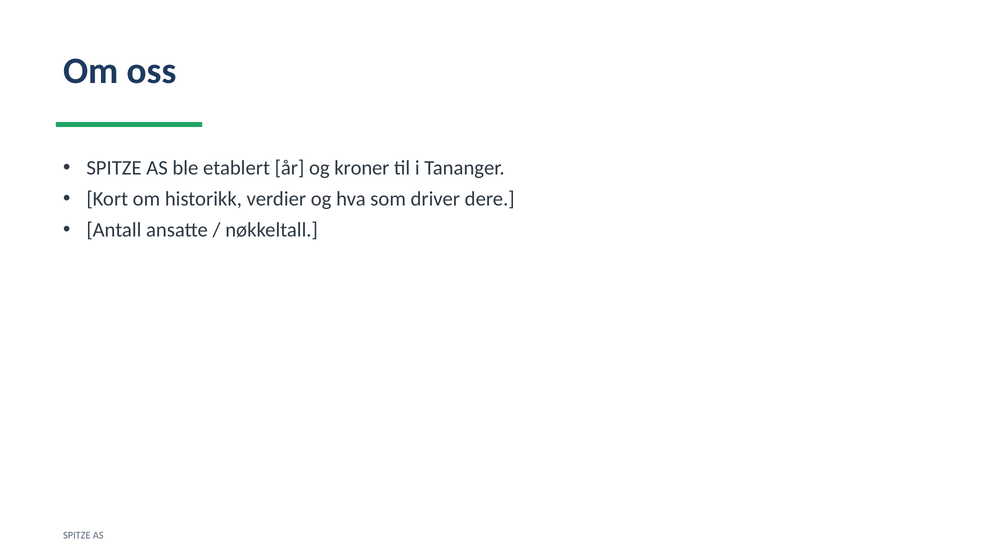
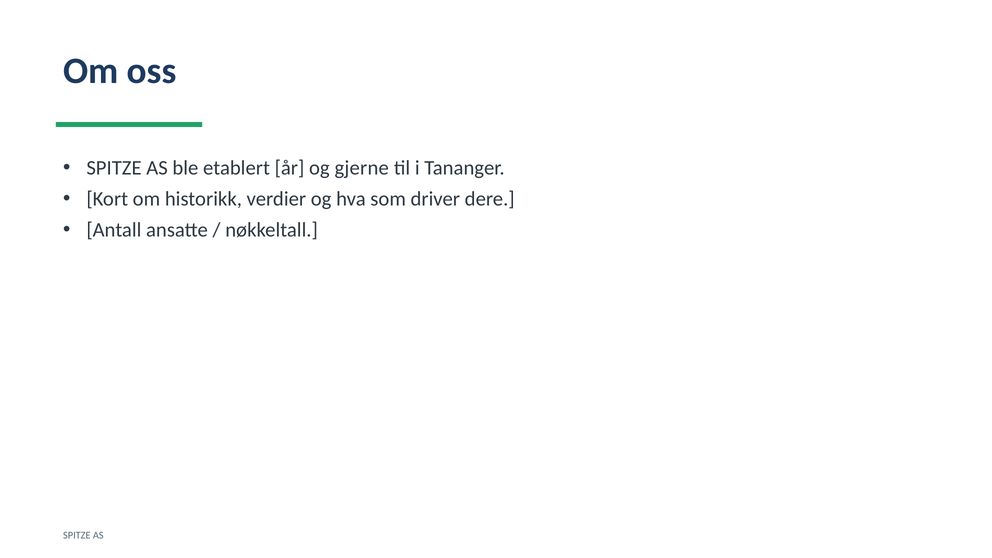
kroner: kroner -> gjerne
